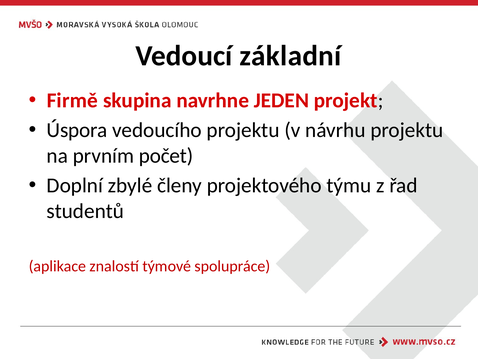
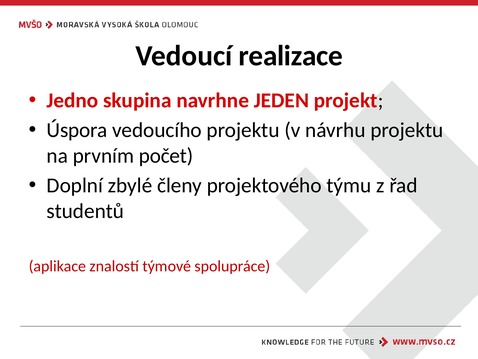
základní: základní -> realizace
Firmě: Firmě -> Jedno
